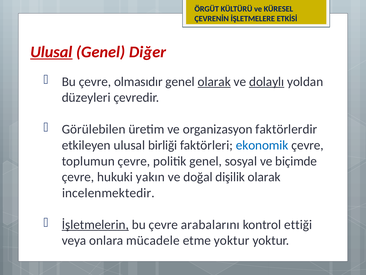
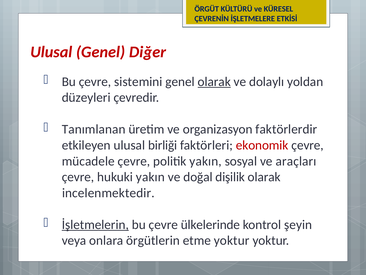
Ulusal at (51, 52) underline: present -> none
olmasıdır: olmasıdır -> sistemini
dolaylı underline: present -> none
Görülebilen: Görülebilen -> Tanımlanan
ekonomik colour: blue -> red
toplumun: toplumun -> mücadele
politik genel: genel -> yakın
biçimde: biçimde -> araçları
arabalarını: arabalarını -> ülkelerinde
ettiği: ettiği -> şeyin
mücadele: mücadele -> örgütlerin
